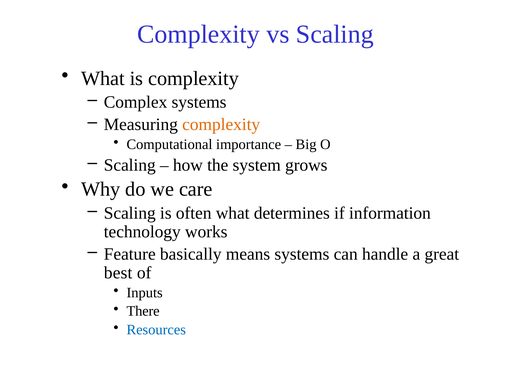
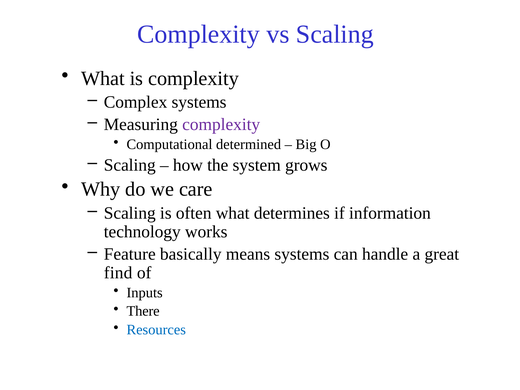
complexity at (221, 124) colour: orange -> purple
importance: importance -> determined
best: best -> find
